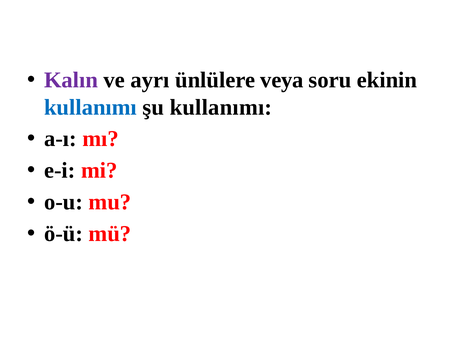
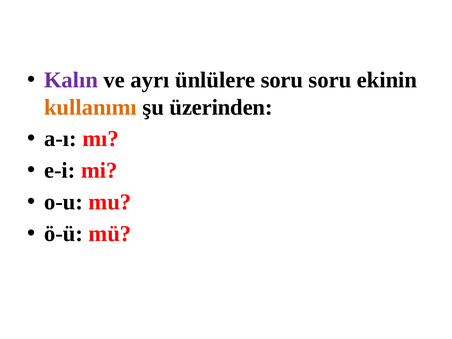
ünlülere veya: veya -> soru
kullanımı at (91, 107) colour: blue -> orange
şu kullanımı: kullanımı -> üzerinden
